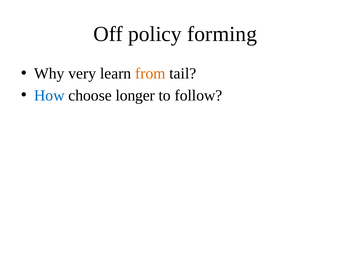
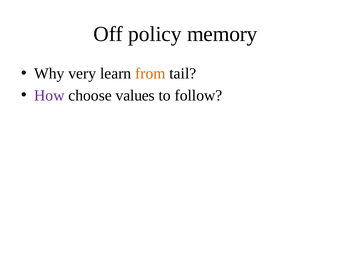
forming: forming -> memory
How colour: blue -> purple
longer: longer -> values
